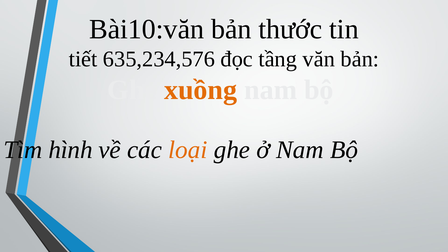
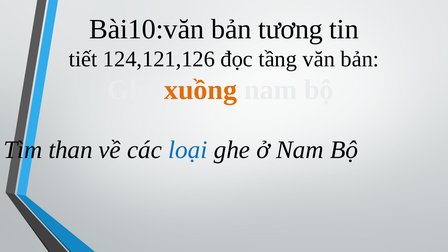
thước: thước -> tương
635,234,576: 635,234,576 -> 124,121,126
hình: hình -> than
loại colour: orange -> blue
